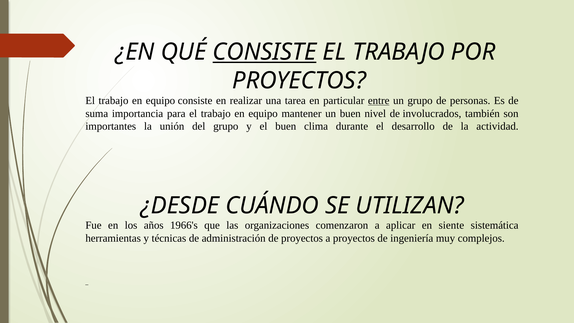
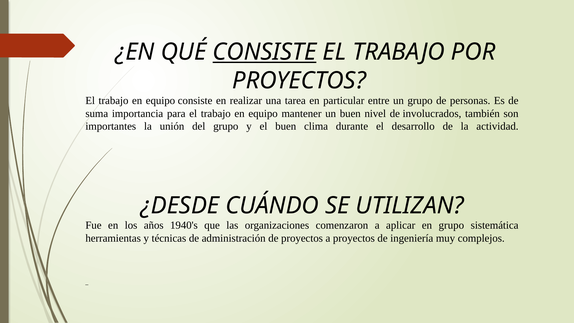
entre underline: present -> none
1966's: 1966's -> 1940's
en siente: siente -> grupo
